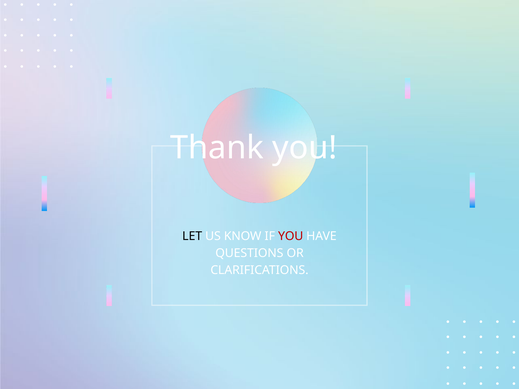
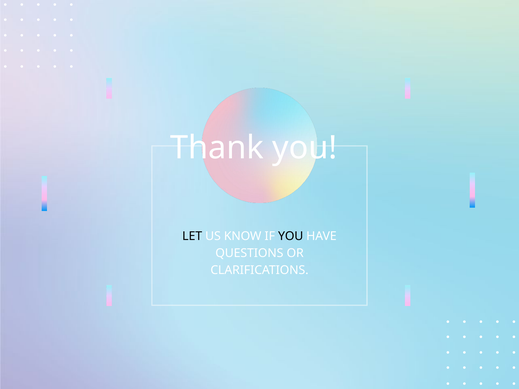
YOU at (291, 236) colour: red -> black
